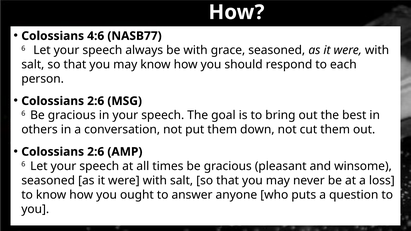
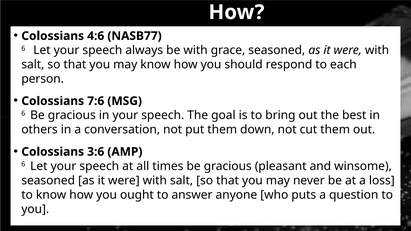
2:6 at (96, 101): 2:6 -> 7:6
2:6 at (96, 152): 2:6 -> 3:6
